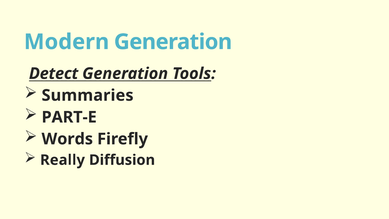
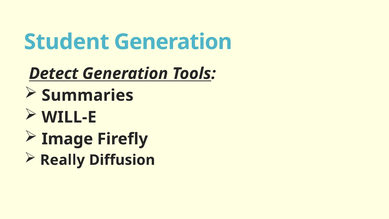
Modern: Modern -> Student
PART-E: PART-E -> WILL-E
Words: Words -> Image
